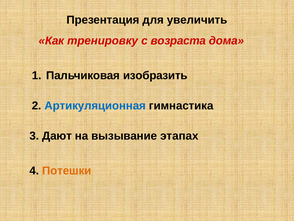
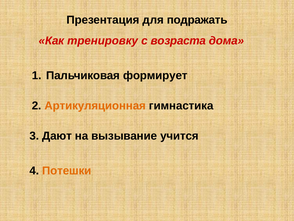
увеличить: увеличить -> подражать
изобразить: изобразить -> формирует
Артикуляционная colour: blue -> orange
этапах: этапах -> учится
